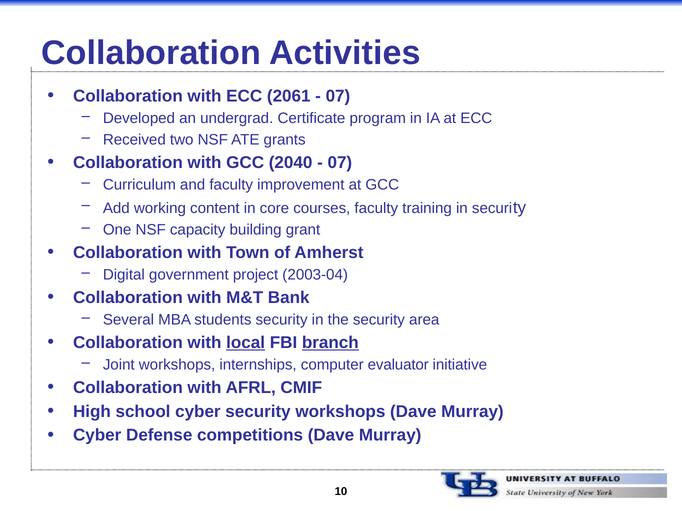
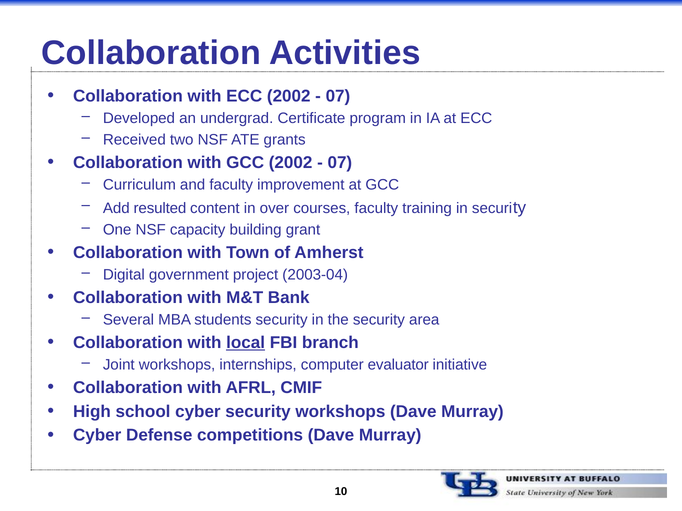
ECC 2061: 2061 -> 2002
GCC 2040: 2040 -> 2002
working: working -> resulted
core: core -> over
branch underline: present -> none
